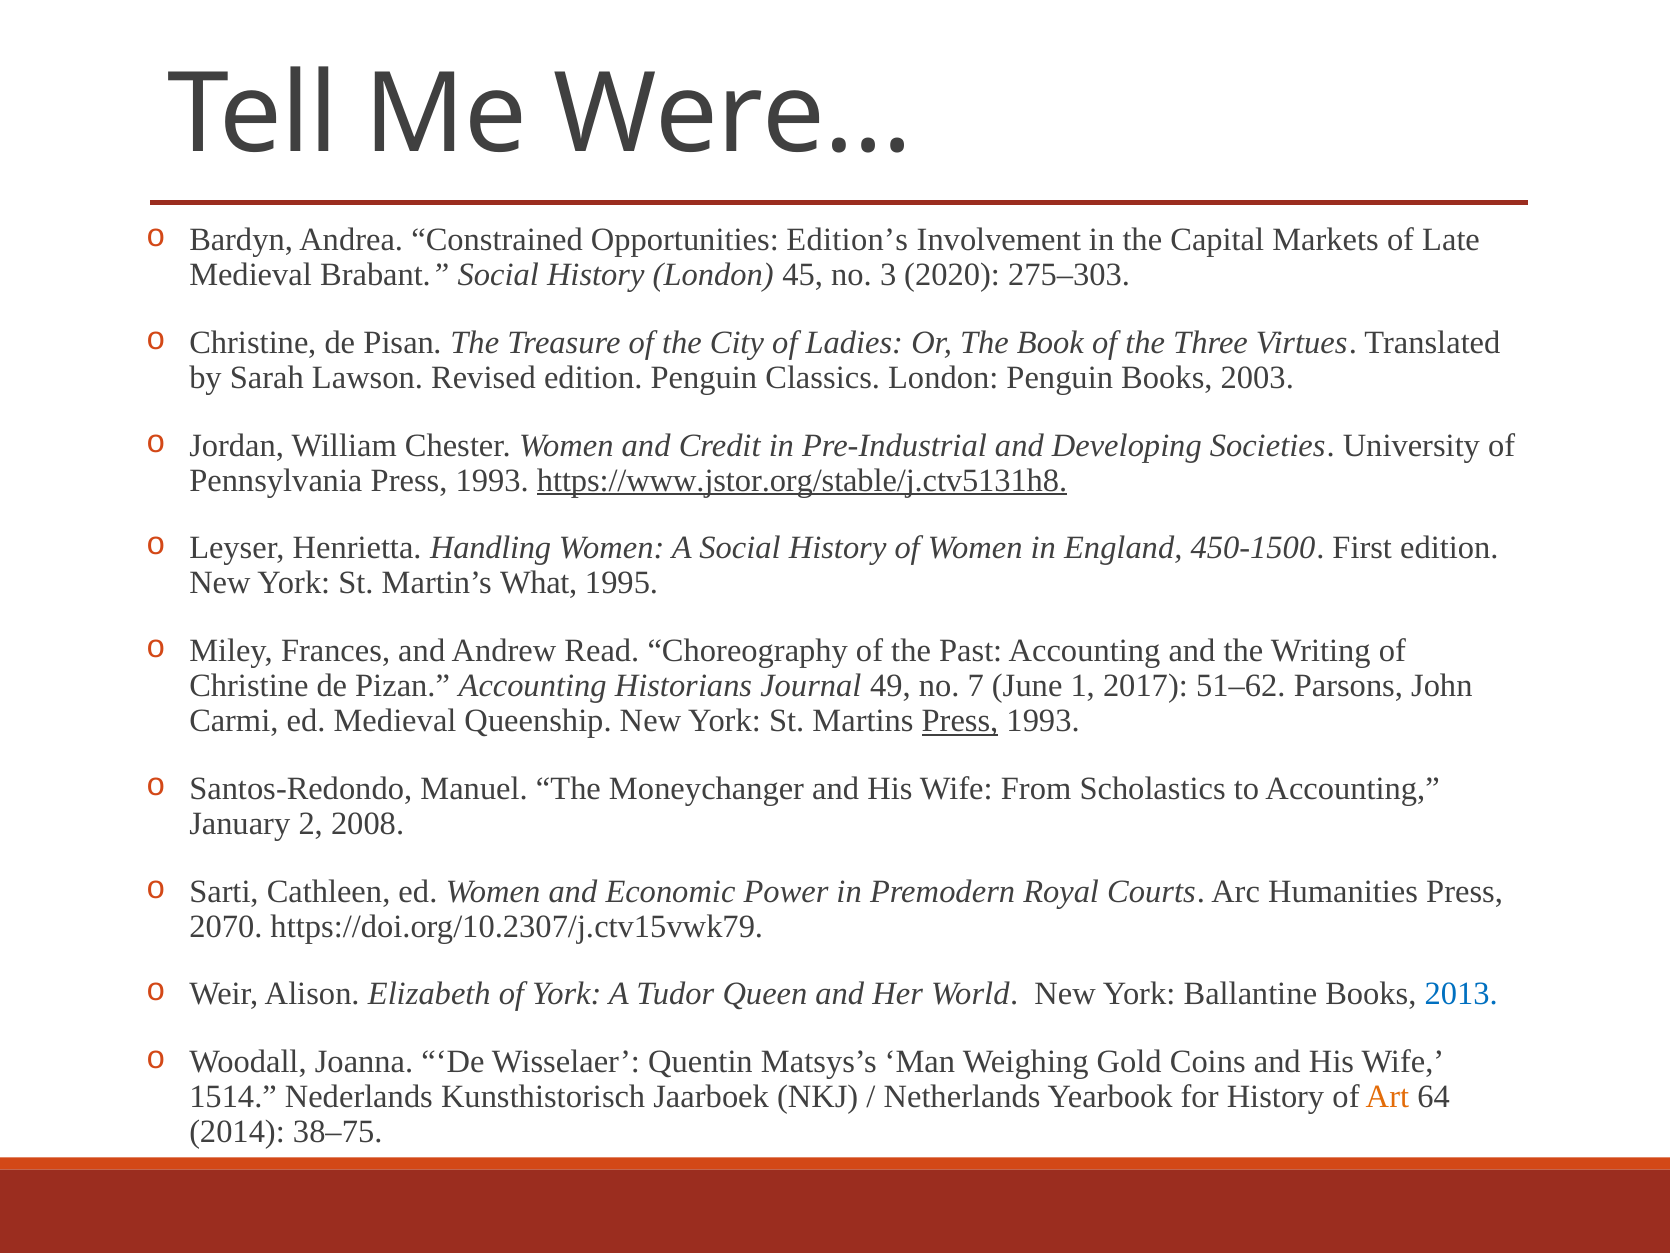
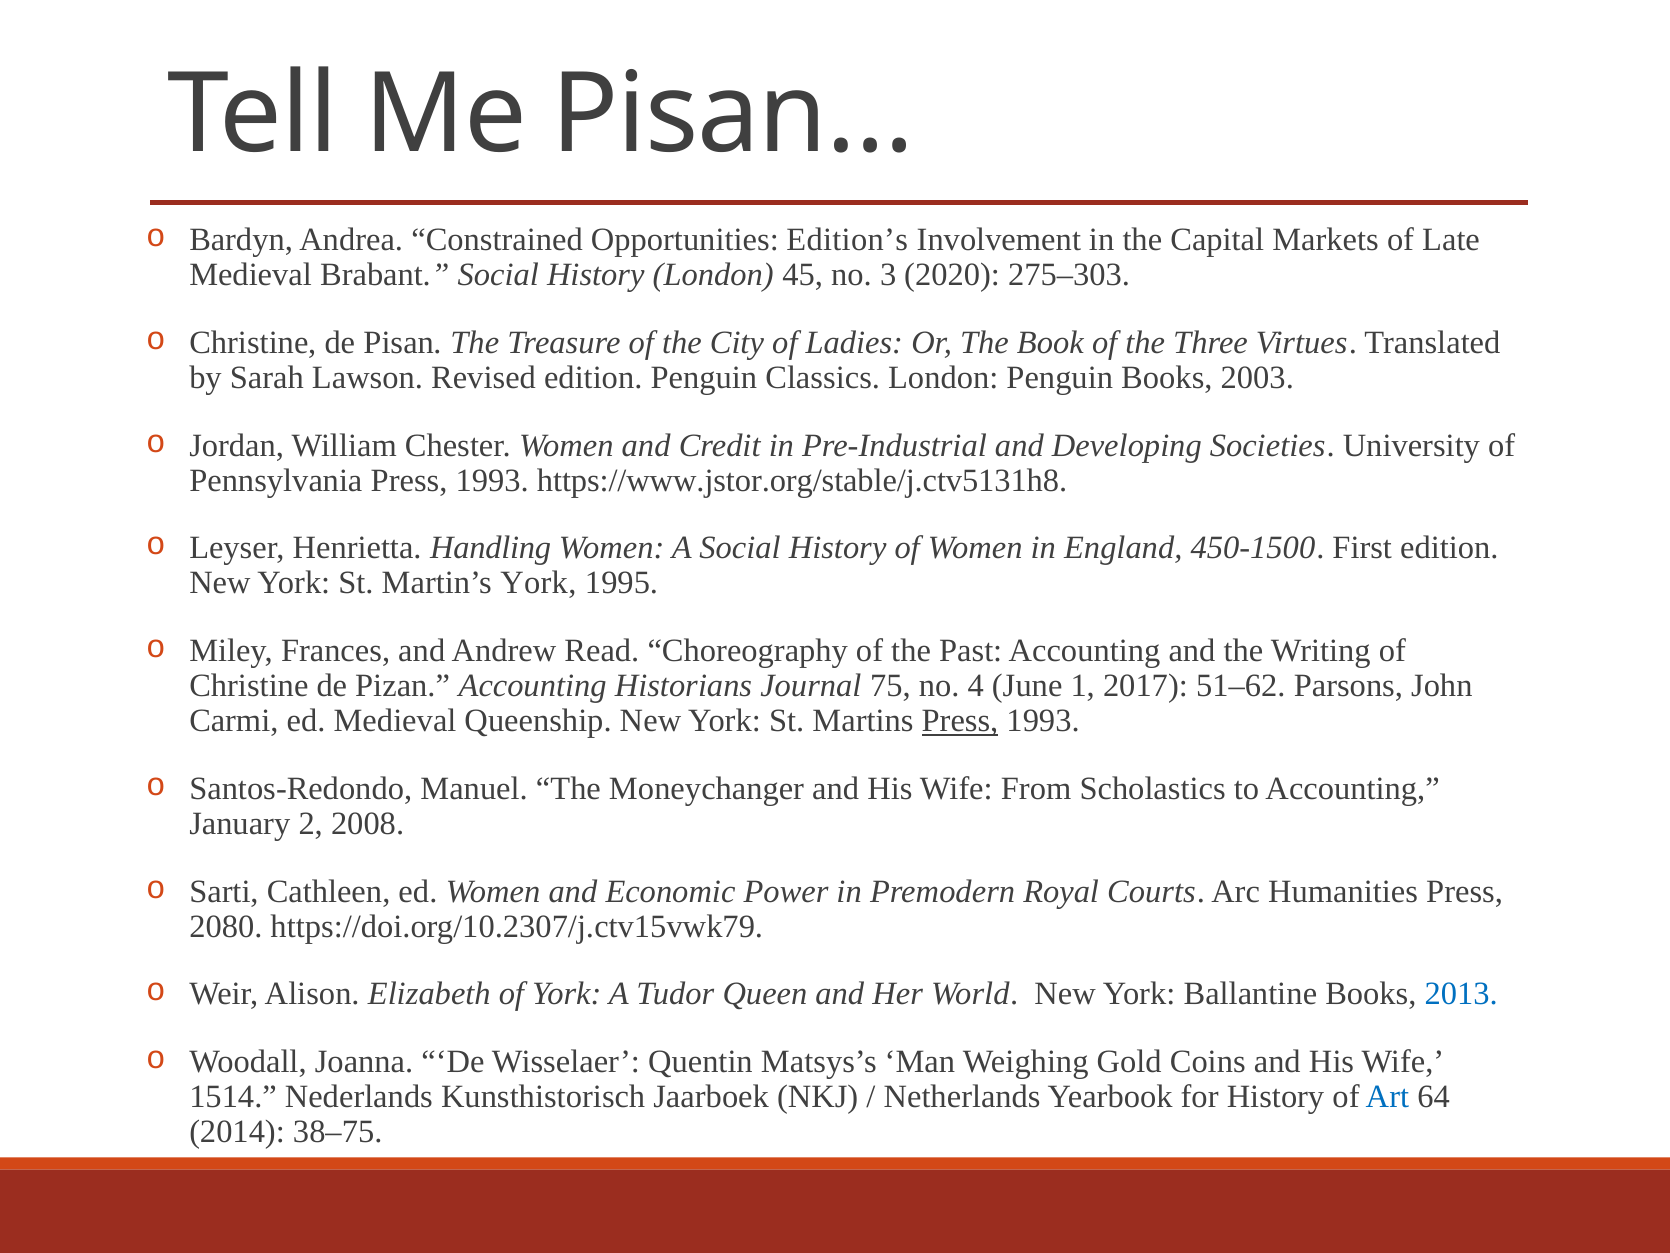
Were…: Were… -> Pisan…
https://www.jstor.org/stable/j.ctv5131h8 underline: present -> none
Martin’s What: What -> York
49: 49 -> 75
7: 7 -> 4
2070: 2070 -> 2080
Art colour: orange -> blue
